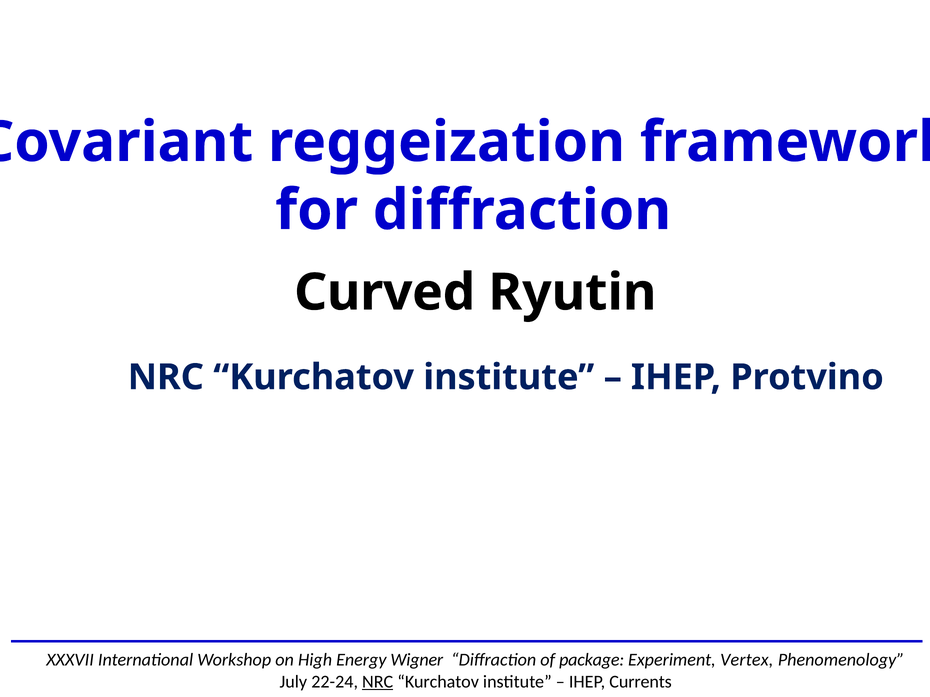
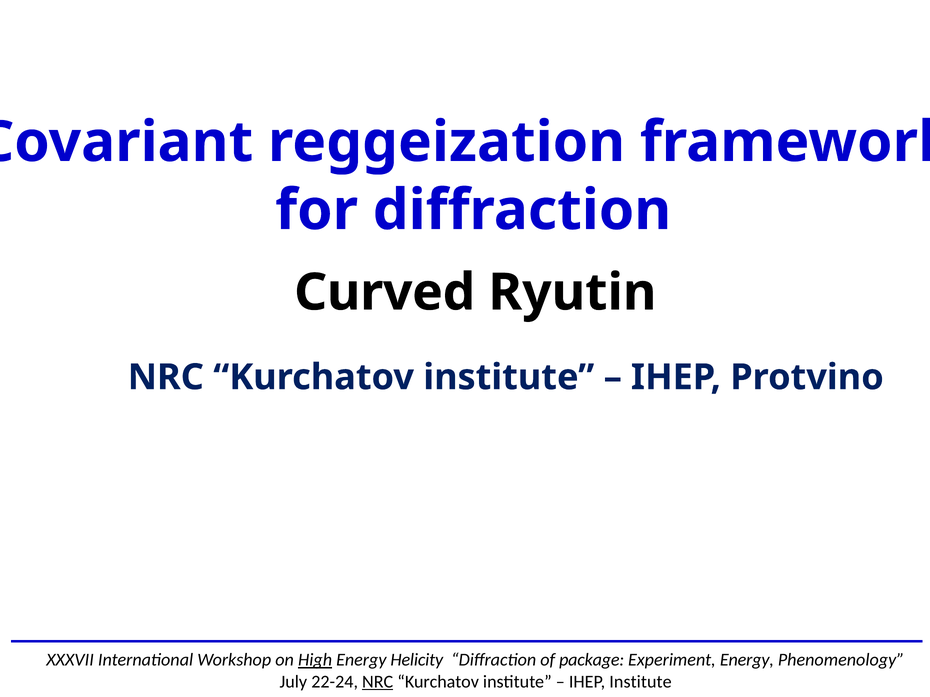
High underline: none -> present
Wigner: Wigner -> Helicity
Experiment Vertex: Vertex -> Energy
IHEP Currents: Currents -> Institute
